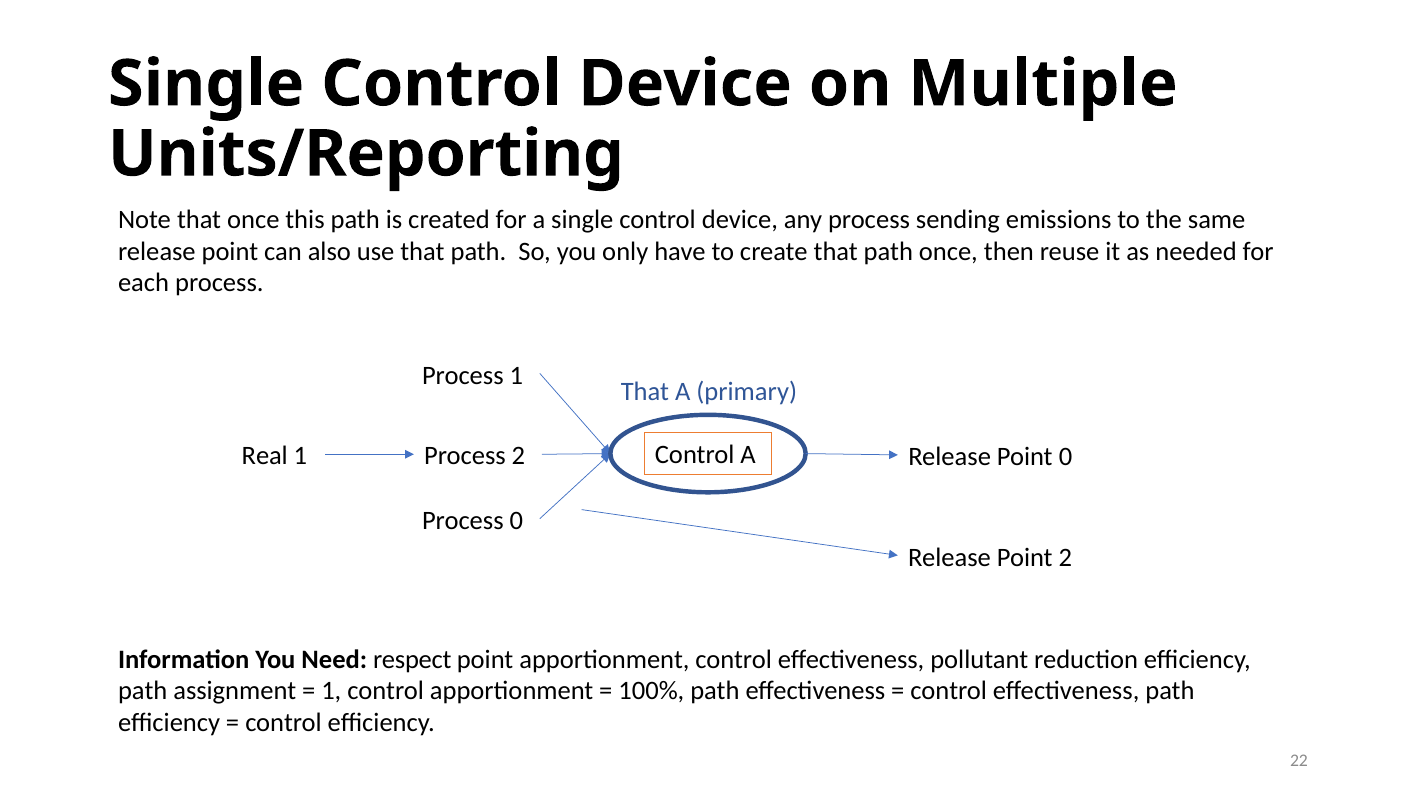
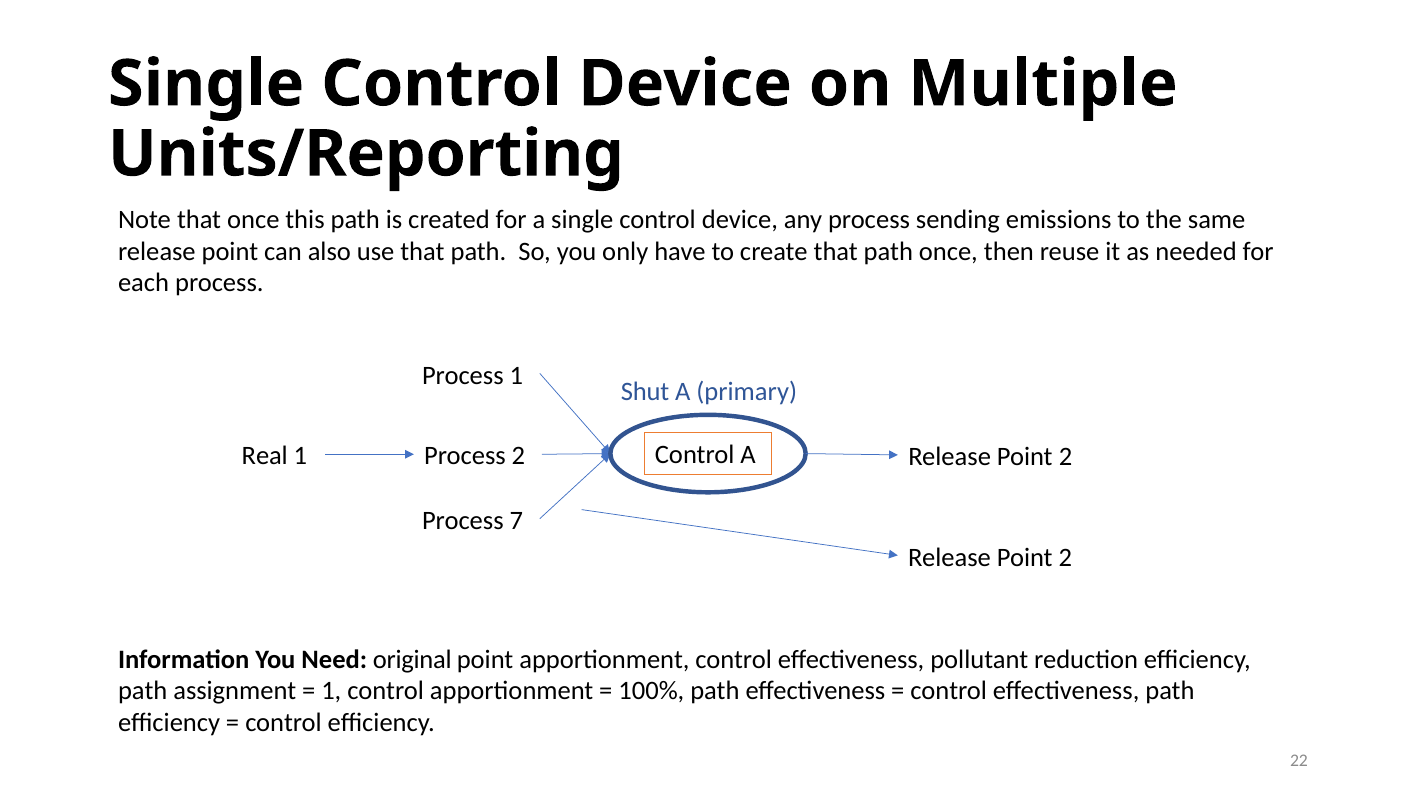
That at (645, 391): That -> Shut
0 at (1065, 456): 0 -> 2
Process 0: 0 -> 7
respect: respect -> original
